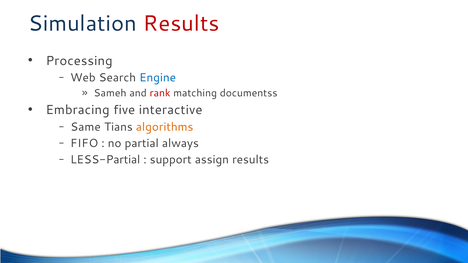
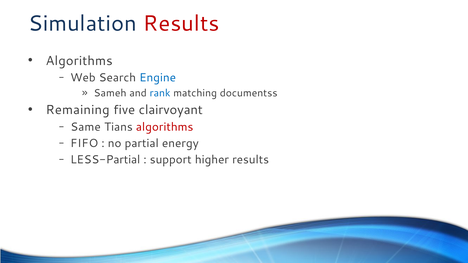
Processing at (79, 61): Processing -> Algorithms
rank colour: red -> blue
Embracing: Embracing -> Remaining
interactive: interactive -> clairvoyant
algorithms at (165, 127) colour: orange -> red
always: always -> energy
assign: assign -> higher
